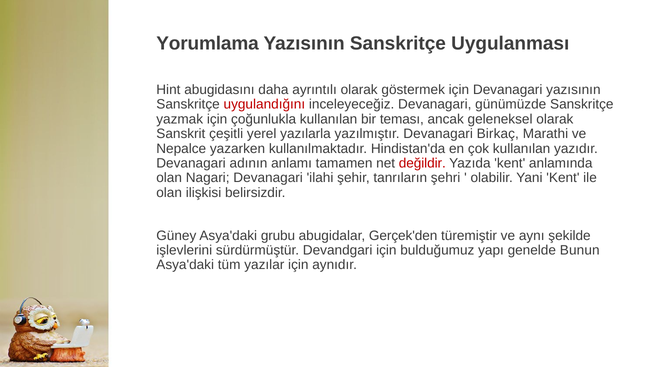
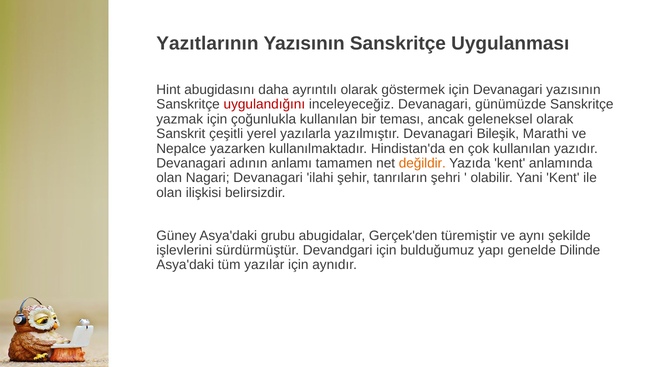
Yorumlama: Yorumlama -> Yazıtlarının
Birkaç: Birkaç -> Bileşik
değildir colour: red -> orange
Bunun: Bunun -> Dilinde
